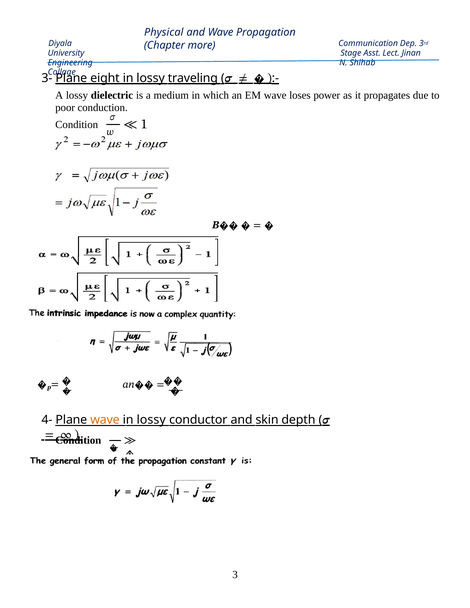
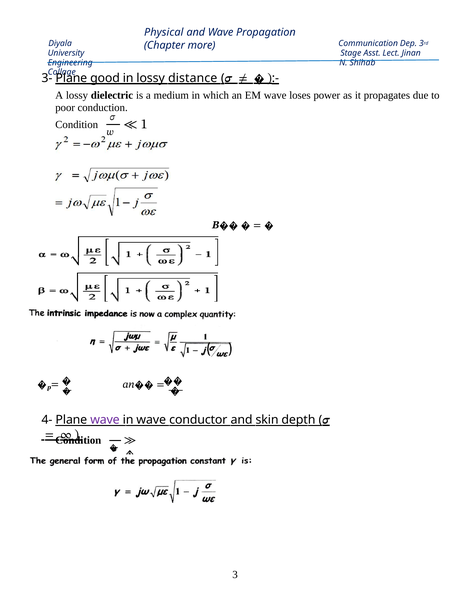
eight: eight -> good
traveling: traveling -> distance
wave at (105, 420) colour: orange -> purple
lossy at (151, 420): lossy -> wave
